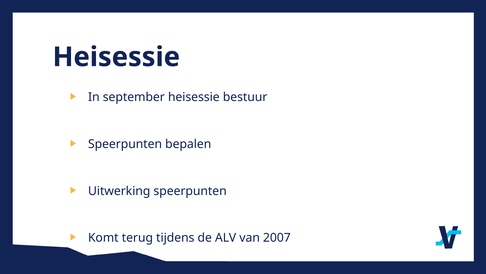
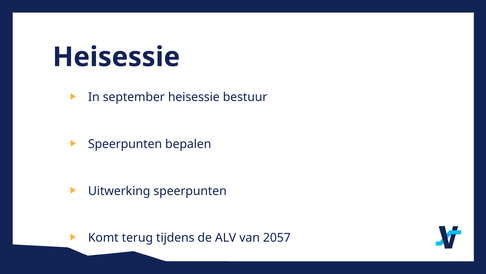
2007: 2007 -> 2057
